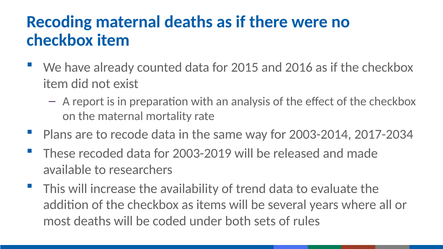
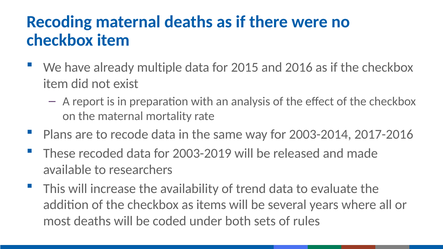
counted: counted -> multiple
2017-2034: 2017-2034 -> 2017-2016
